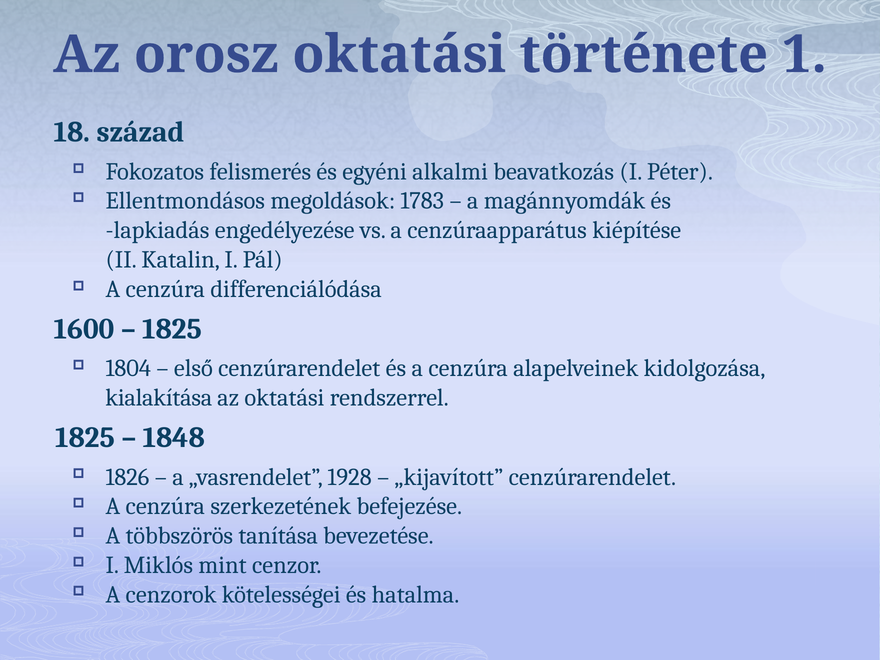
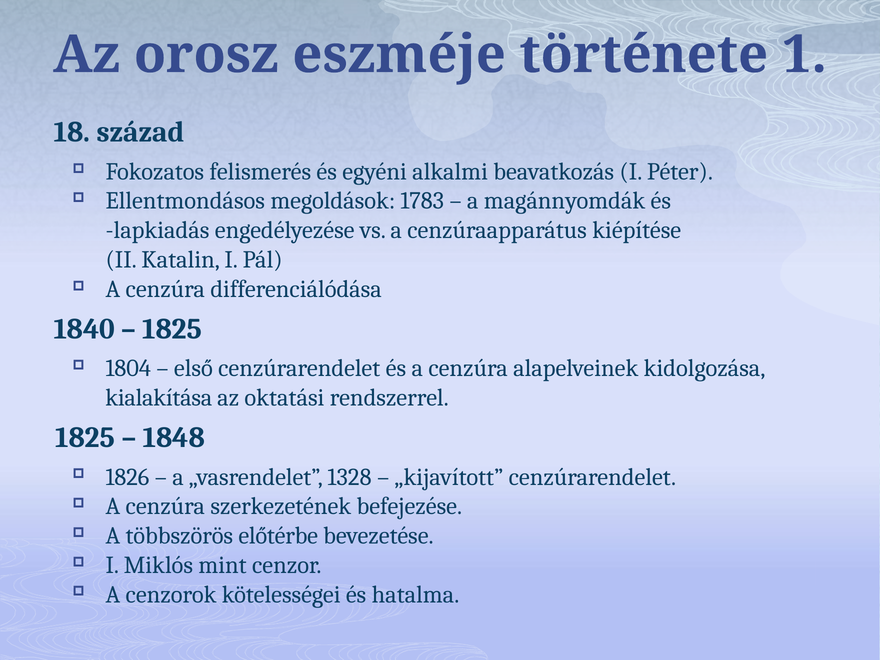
orosz oktatási: oktatási -> eszméje
1600: 1600 -> 1840
1928: 1928 -> 1328
tanítása: tanítása -> előtérbe
